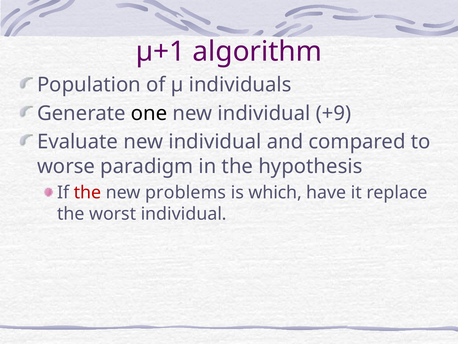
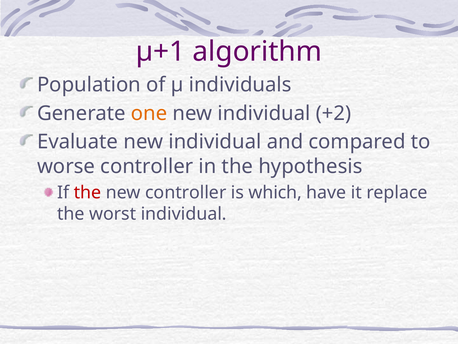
one colour: black -> orange
+9: +9 -> +2
worse paradigm: paradigm -> controller
new problems: problems -> controller
